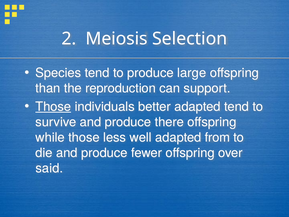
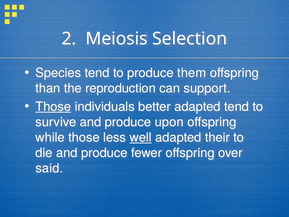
large: large -> them
there: there -> upon
well underline: none -> present
from: from -> their
